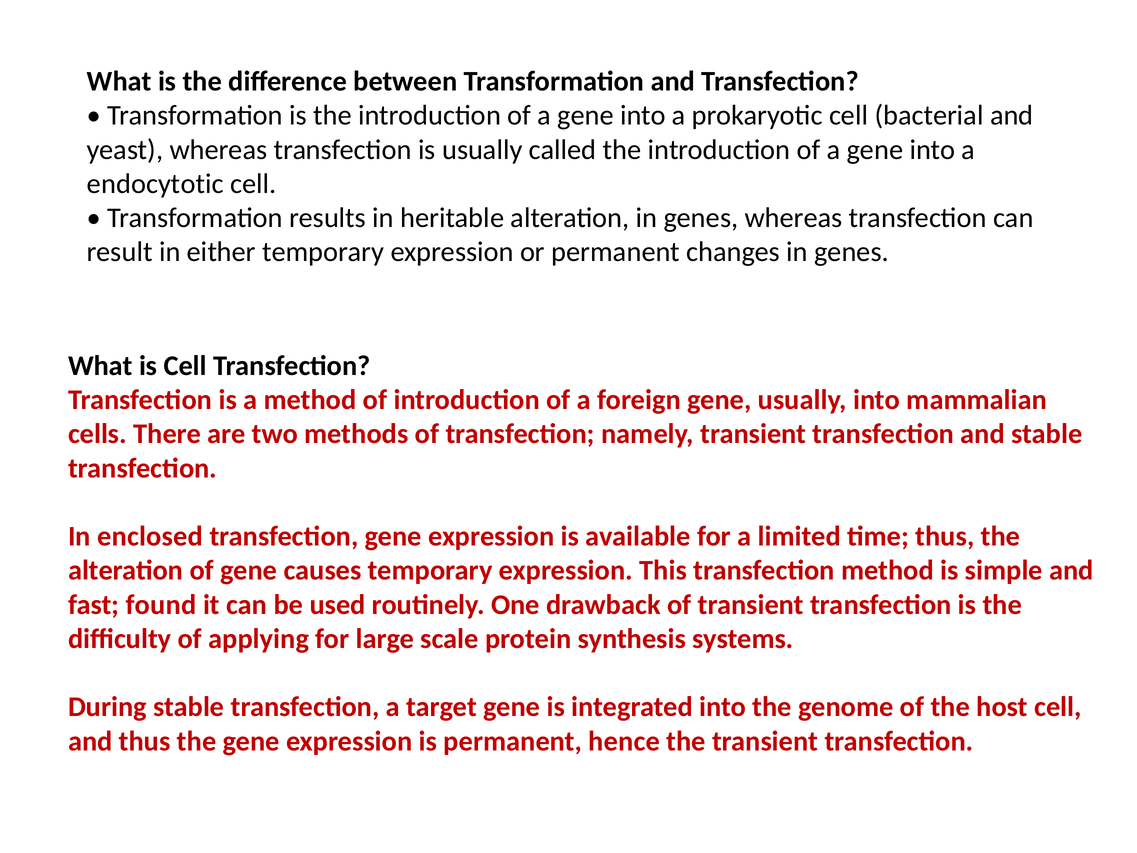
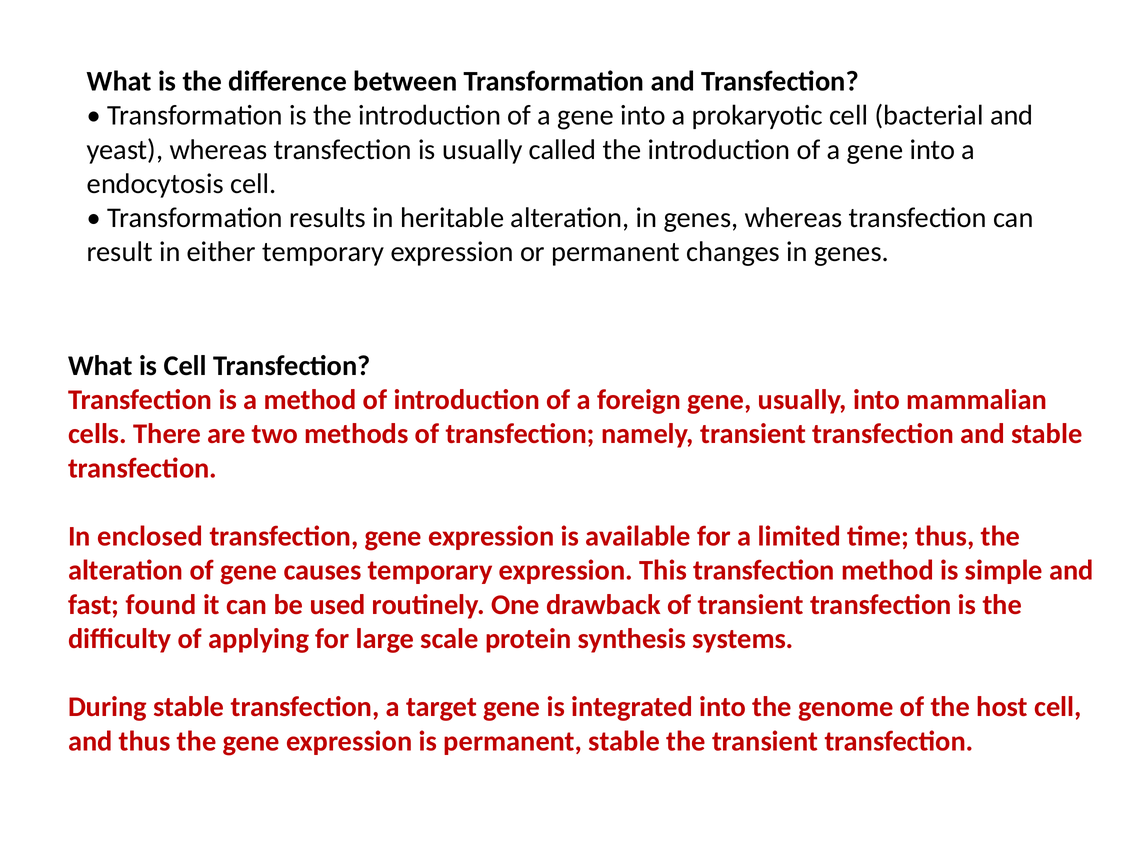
endocytotic: endocytotic -> endocytosis
permanent hence: hence -> stable
